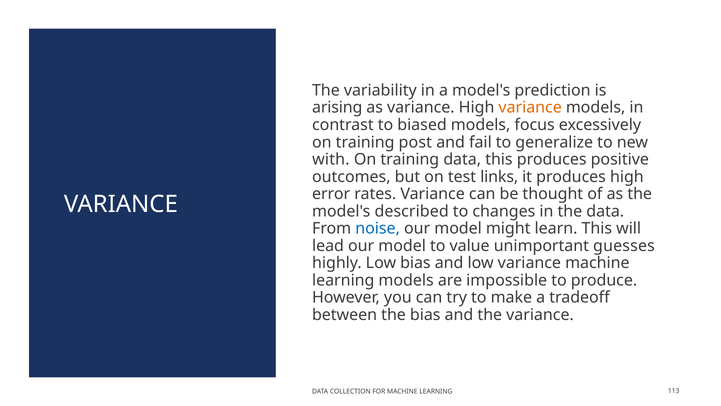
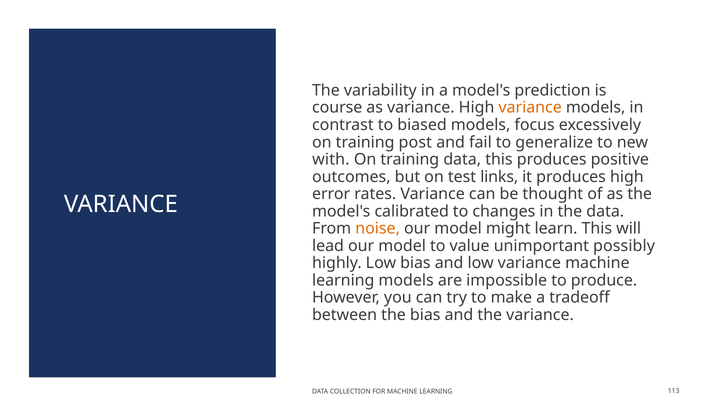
arising: arising -> course
described: described -> calibrated
noise colour: blue -> orange
guesses: guesses -> possibly
